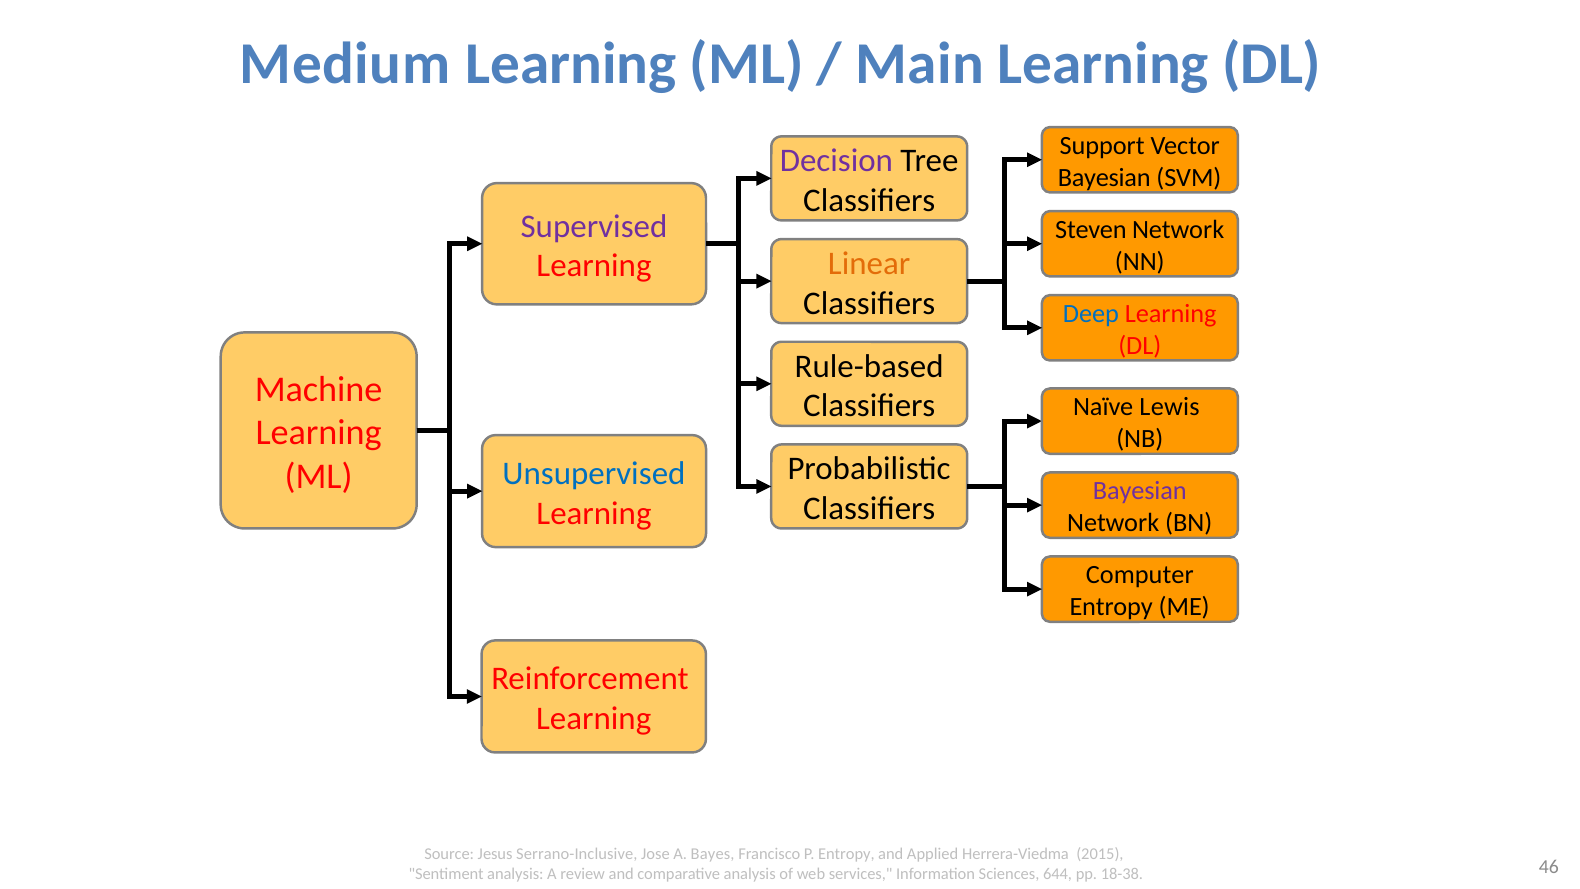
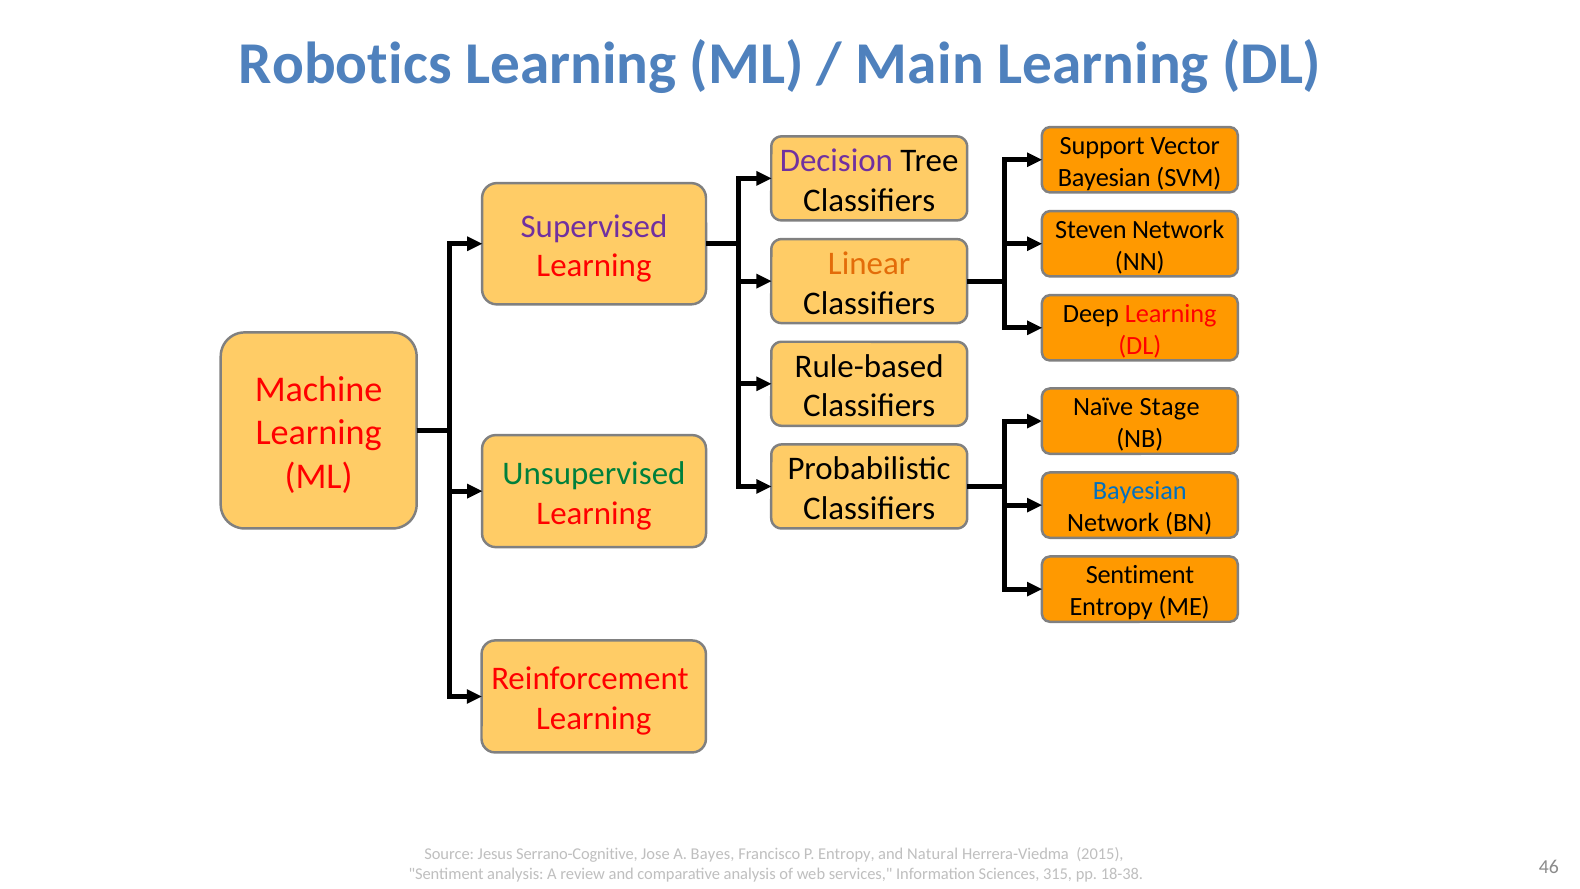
Medium: Medium -> Robotics
Deep colour: blue -> black
Lewis: Lewis -> Stage
Unsupervised colour: blue -> green
Bayesian at (1140, 491) colour: purple -> blue
Computer at (1140, 575): Computer -> Sentiment
Serrano-Inclusive: Serrano-Inclusive -> Serrano-Cognitive
Applied: Applied -> Natural
644: 644 -> 315
